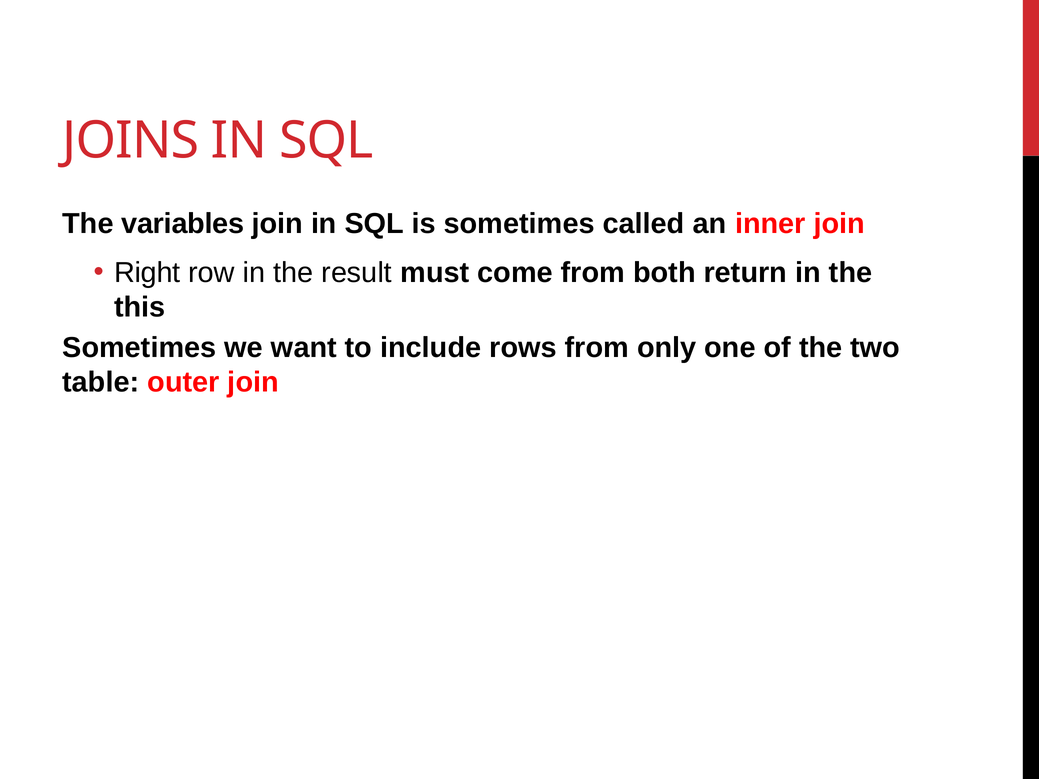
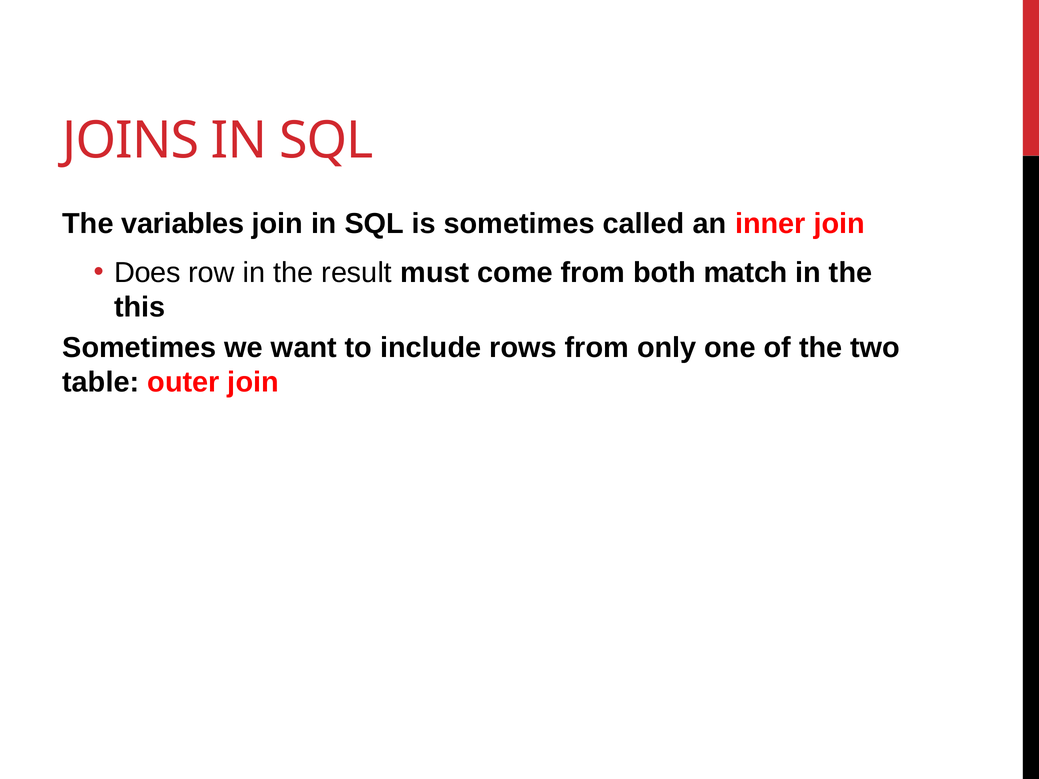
Right: Right -> Does
return: return -> match
